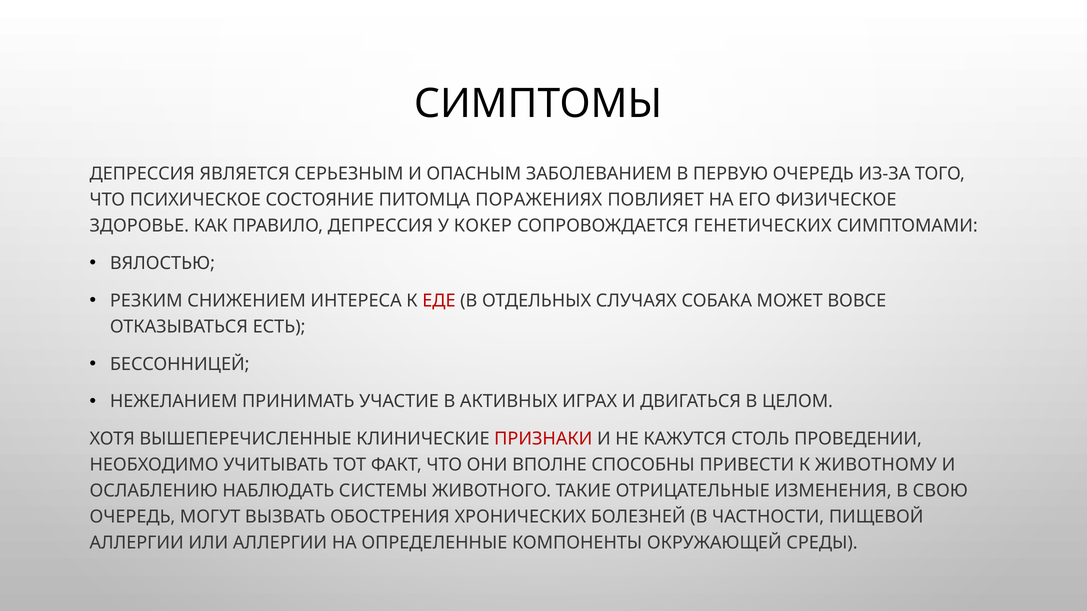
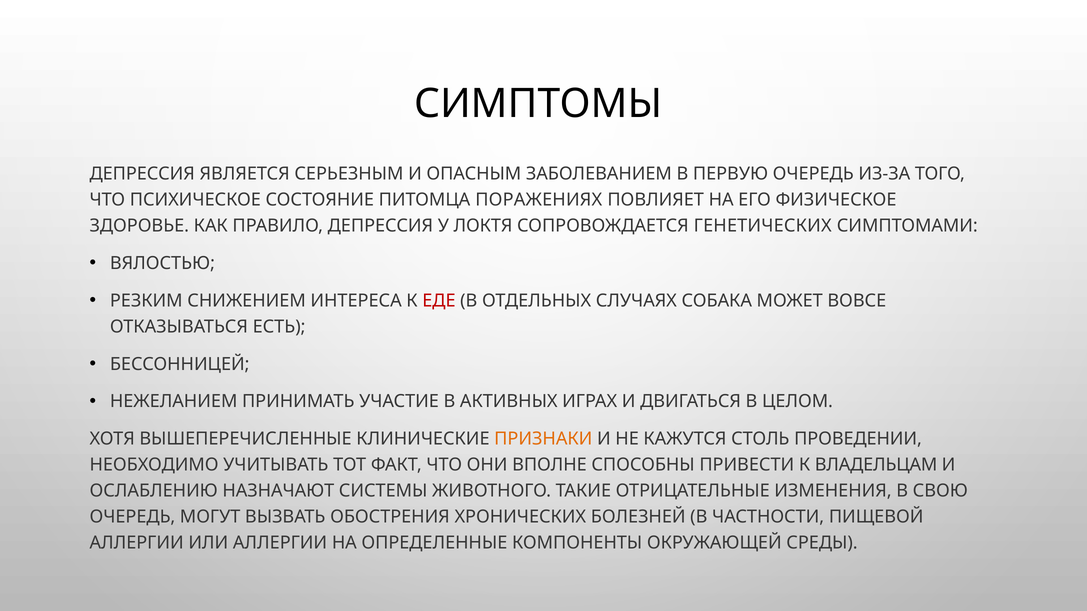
КОКЕР: КОКЕР -> ЛОКТЯ
ПРИЗНАКИ colour: red -> orange
ЖИВОТНОМУ: ЖИВОТНОМУ -> ВЛАДЕЛЬЦАМ
НАБЛЮДАТЬ: НАБЛЮДАТЬ -> НАЗНАЧАЮТ
